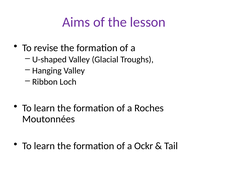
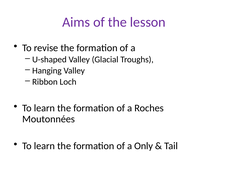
Ockr: Ockr -> Only
